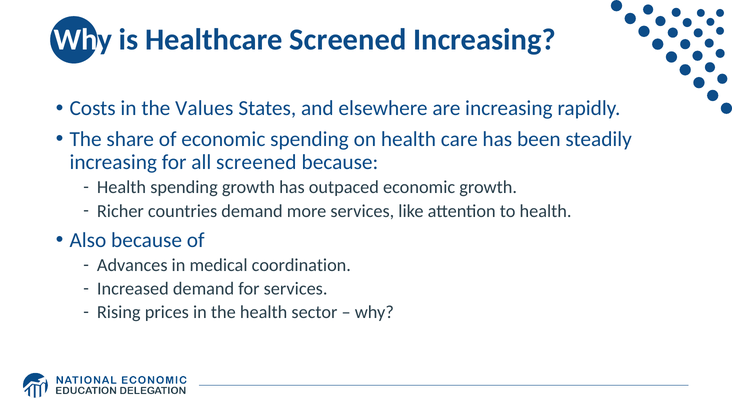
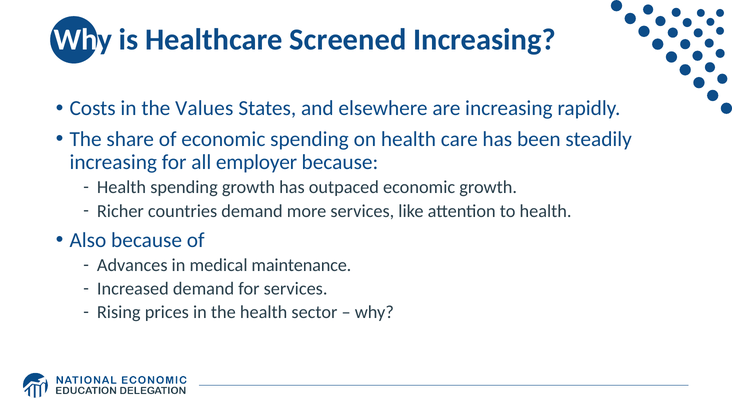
all screened: screened -> employer
coordination: coordination -> maintenance
